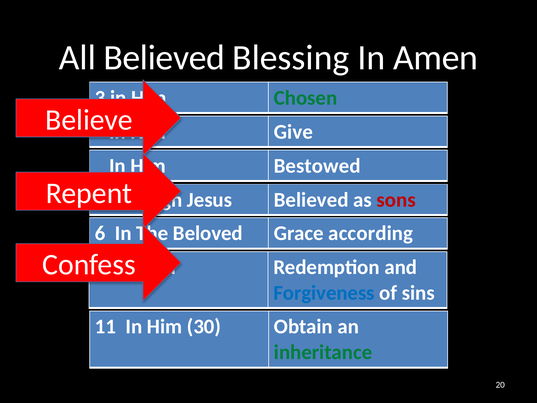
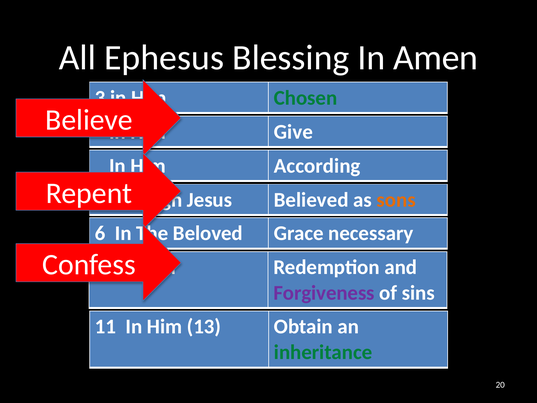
All Believed: Believed -> Ephesus
Bestowed: Bestowed -> According
sons colour: red -> orange
according: according -> necessary
Forgiveness colour: blue -> purple
30: 30 -> 13
